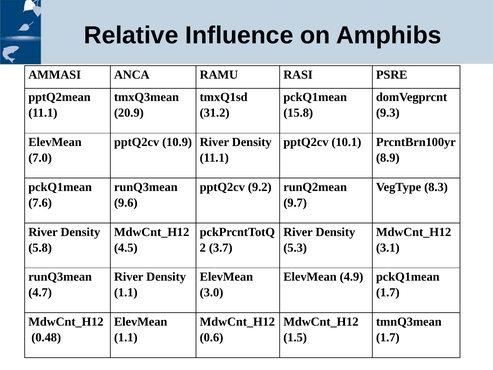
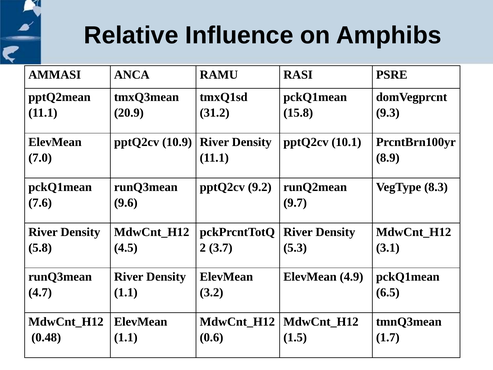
3.0: 3.0 -> 3.2
1.7 at (388, 292): 1.7 -> 6.5
